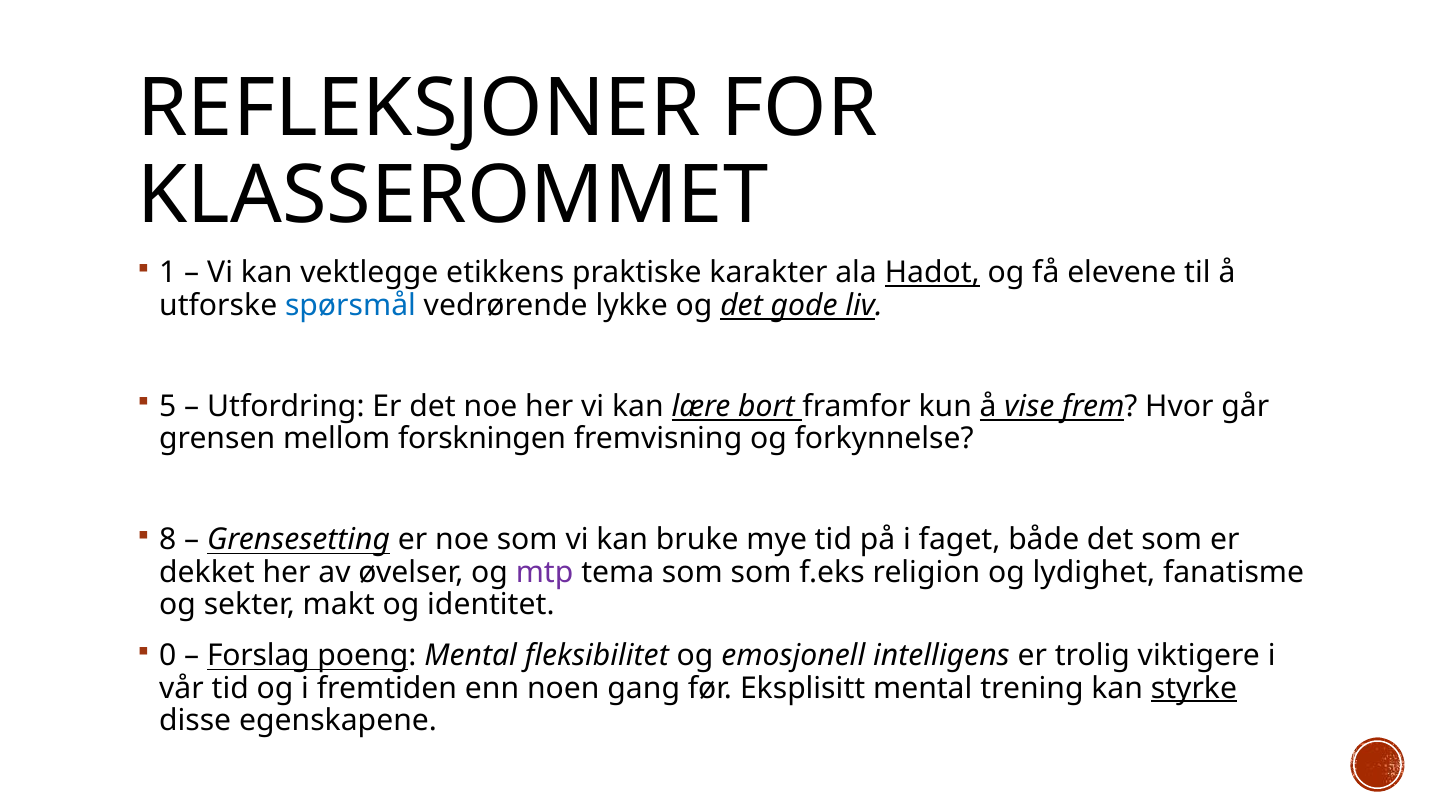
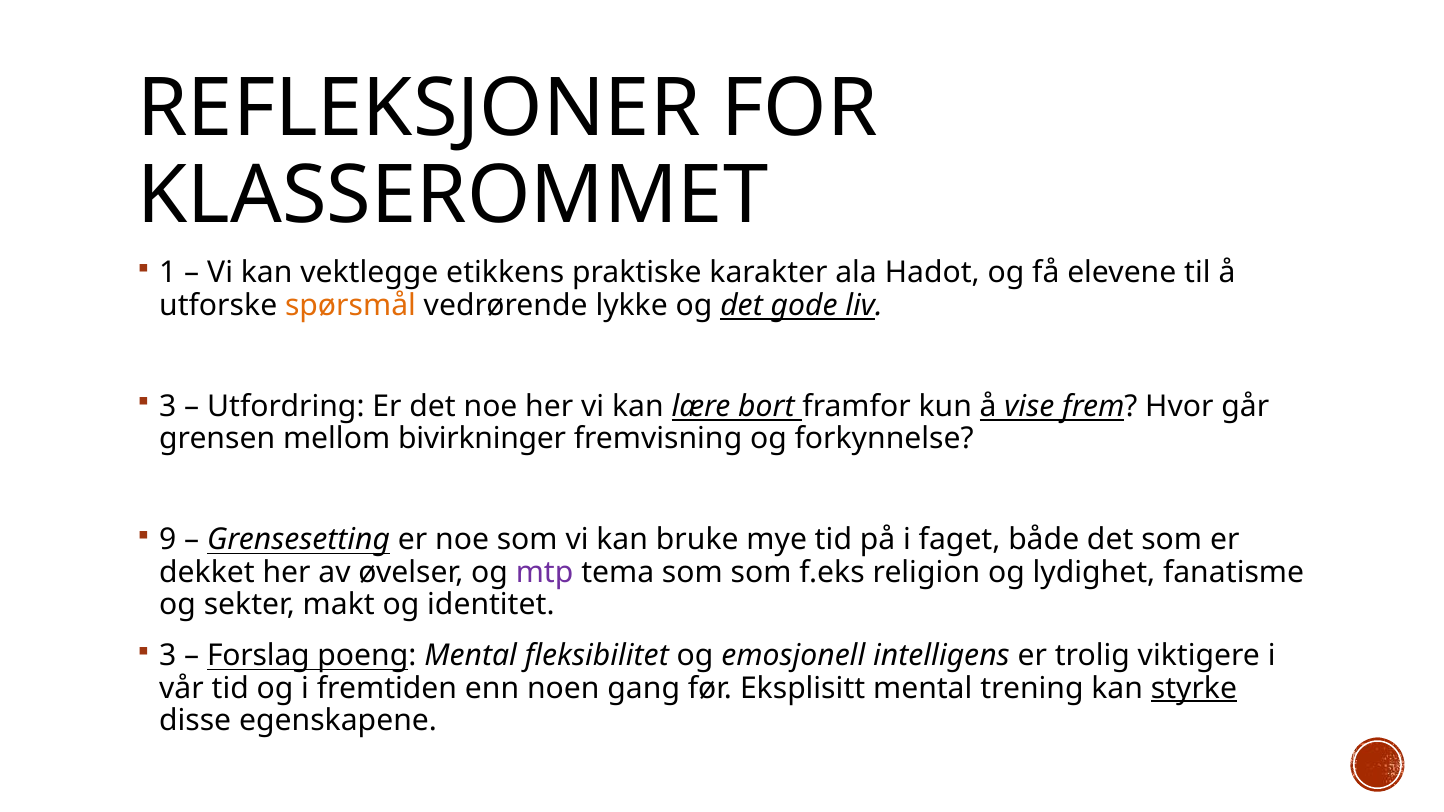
Hadot underline: present -> none
spørsmål colour: blue -> orange
5 at (168, 406): 5 -> 3
forskningen: forskningen -> bivirkninger
8: 8 -> 9
0 at (168, 656): 0 -> 3
